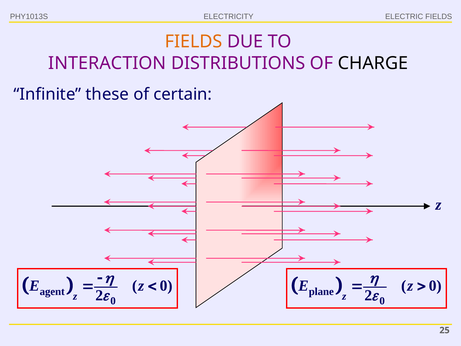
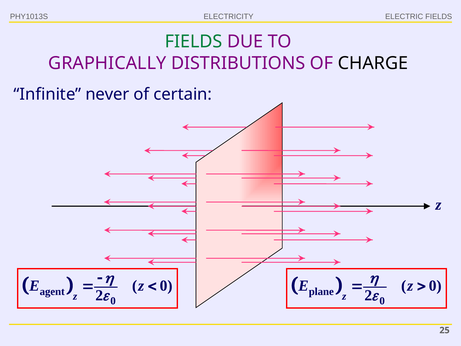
FIELDS at (194, 42) colour: orange -> green
INTERACTION: INTERACTION -> GRAPHICALLY
these: these -> never
